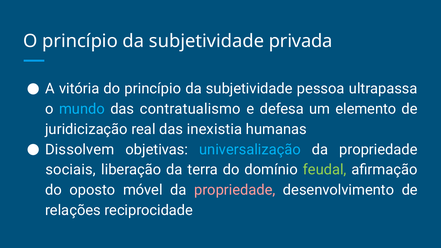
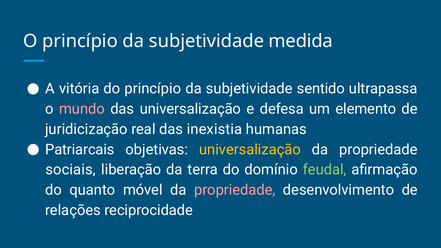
privada: privada -> medida
pessoa: pessoa -> sentido
mundo colour: light blue -> pink
das contratualismo: contratualismo -> universalização
Dissolvem: Dissolvem -> Patriarcais
universalização at (250, 150) colour: light blue -> yellow
oposto: oposto -> quanto
